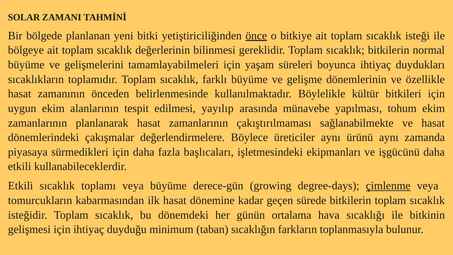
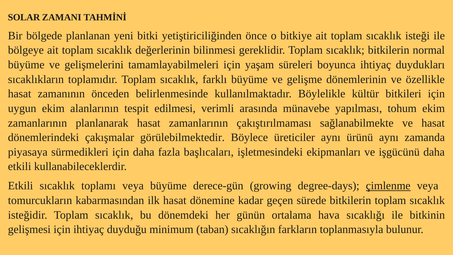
önce underline: present -> none
yayılıp: yayılıp -> verimli
değerlendirmelere: değerlendirmelere -> görülebilmektedir
